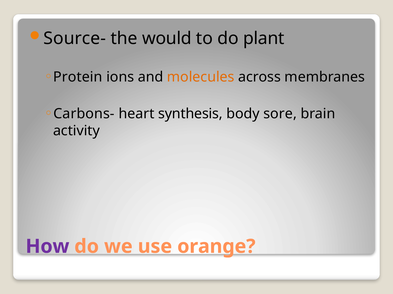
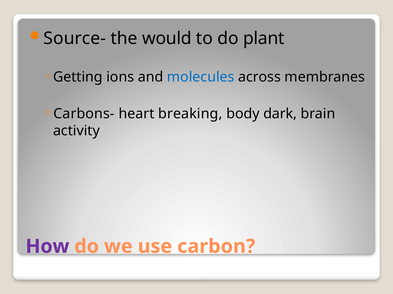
Protein: Protein -> Getting
molecules colour: orange -> blue
synthesis: synthesis -> breaking
sore: sore -> dark
orange: orange -> carbon
